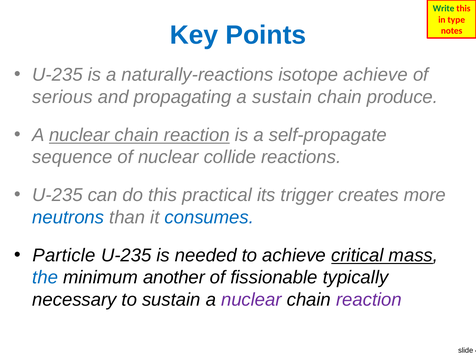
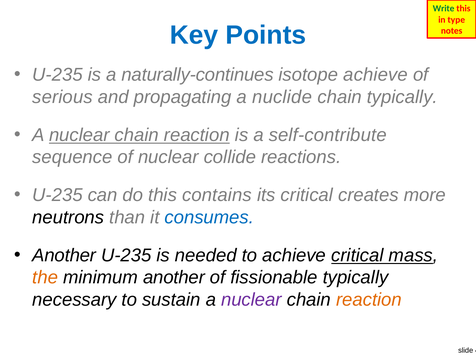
naturally-reactions: naturally-reactions -> naturally-continues
a sustain: sustain -> nuclide
chain produce: produce -> typically
self-propagate: self-propagate -> self-contribute
practical: practical -> contains
its trigger: trigger -> critical
neutrons colour: blue -> black
Particle at (64, 255): Particle -> Another
the colour: blue -> orange
reaction at (369, 300) colour: purple -> orange
